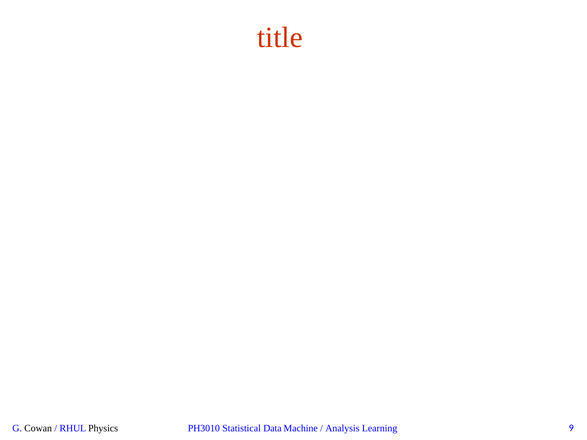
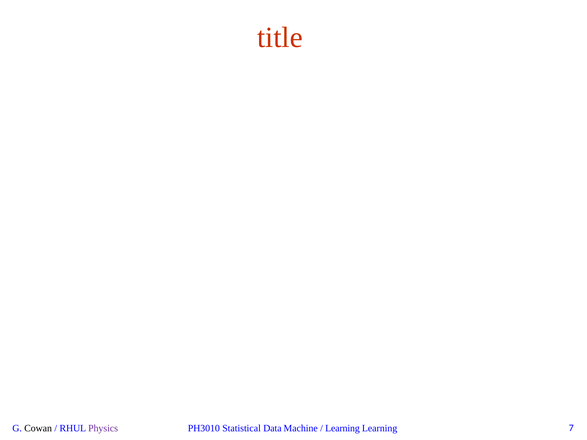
Physics colour: black -> purple
Analysis at (342, 428): Analysis -> Learning
9: 9 -> 7
